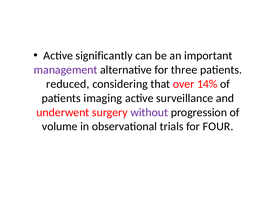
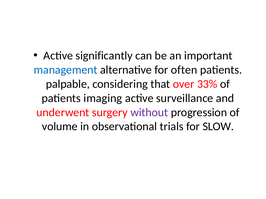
management colour: purple -> blue
three: three -> often
reduced: reduced -> palpable
14%: 14% -> 33%
FOUR: FOUR -> SLOW
